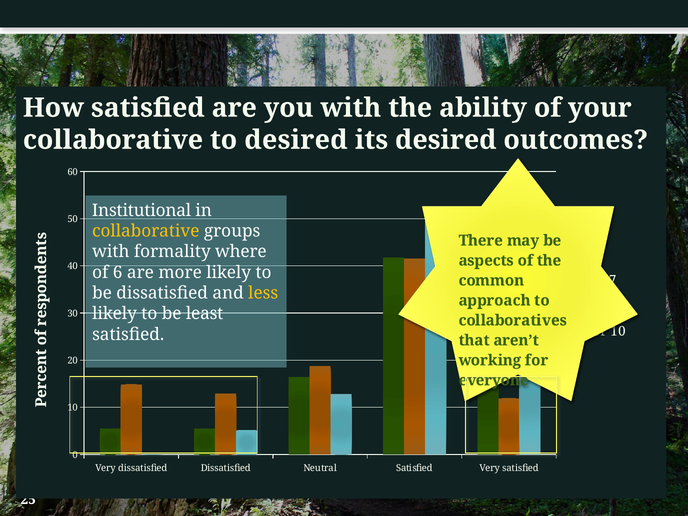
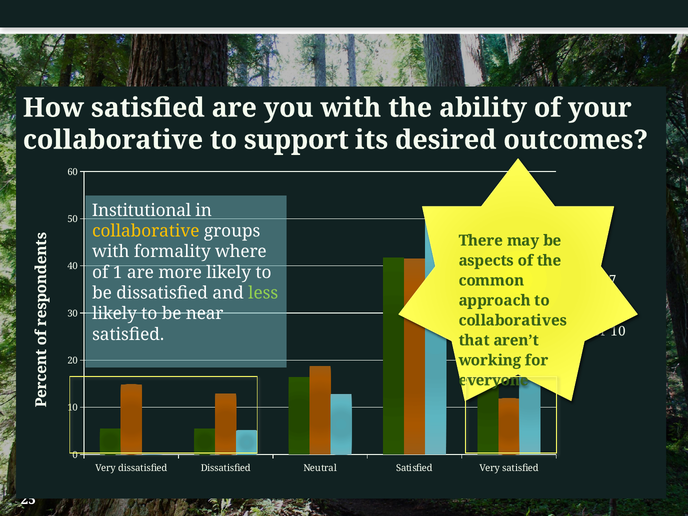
to desired: desired -> support
6: 6 -> 1
less colour: yellow -> light green
least: least -> near
